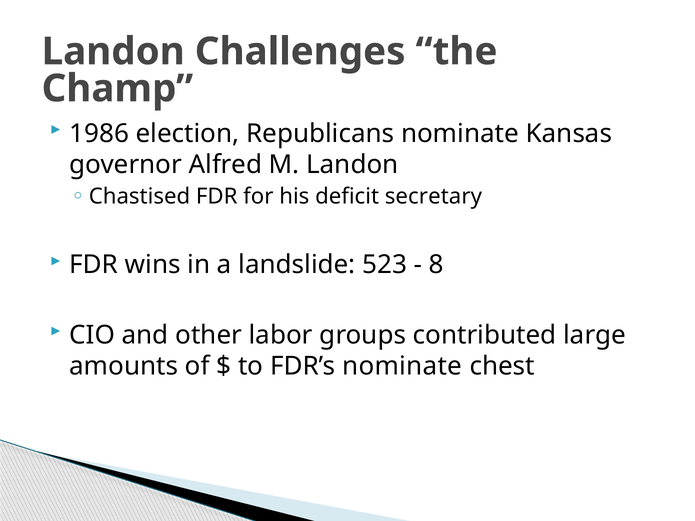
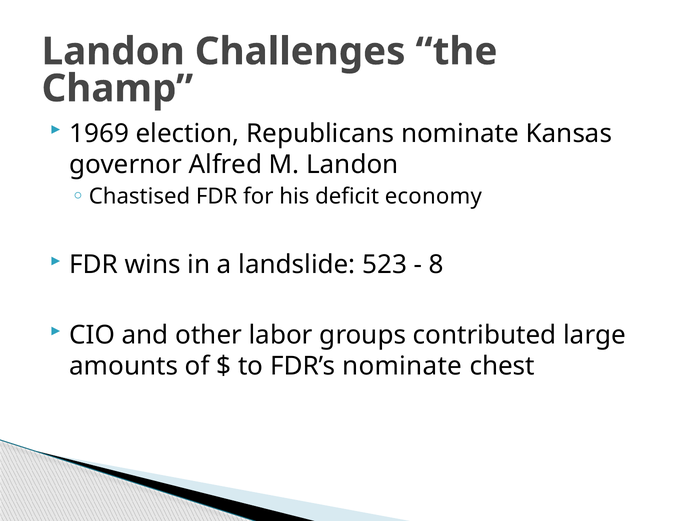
1986: 1986 -> 1969
secretary: secretary -> economy
